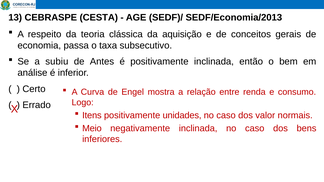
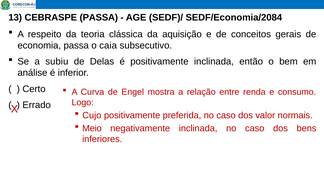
CEBRASPE CESTA: CESTA -> PASSA
SEDF/Economia/2013: SEDF/Economia/2013 -> SEDF/Economia/2084
taxa: taxa -> caia
Antes: Antes -> Delas
Itens: Itens -> Cujo
unidades: unidades -> preferida
